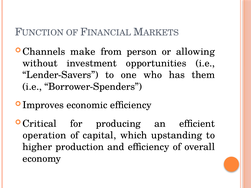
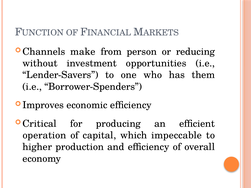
allowing: allowing -> reducing
upstanding: upstanding -> impeccable
